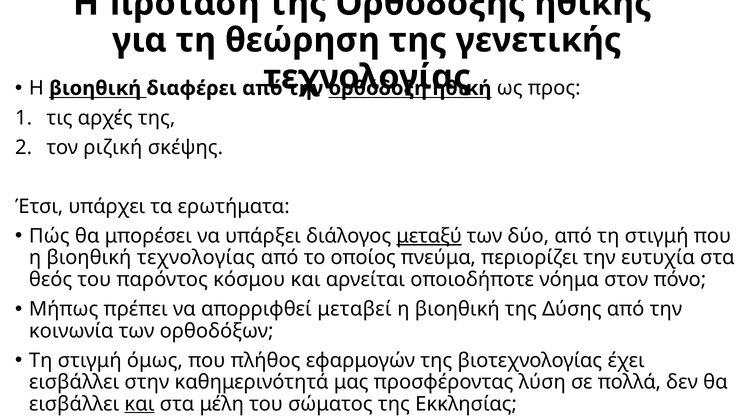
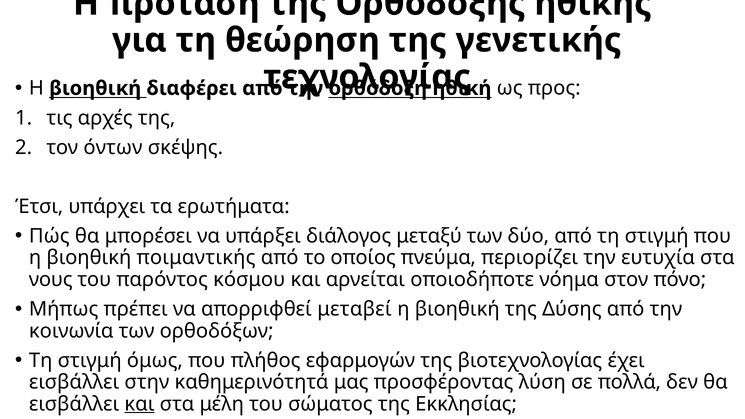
ριζική: ριζική -> όντων
μεταξύ underline: present -> none
βιοηθική τεχνολογίας: τεχνολογίας -> ποιμαντικής
θεός: θεός -> νους
